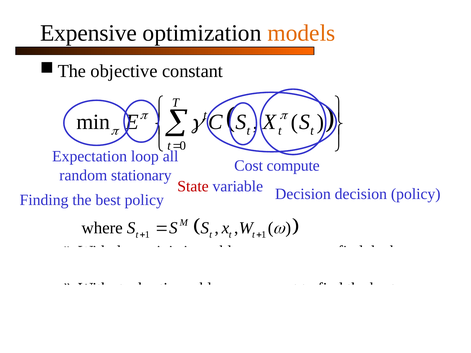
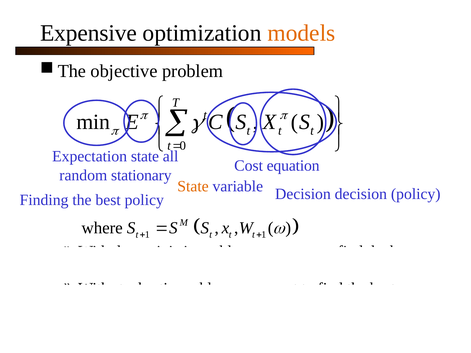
constant: constant -> problem
Expectation loop: loop -> state
compute: compute -> equation
State at (193, 187) colour: red -> orange
